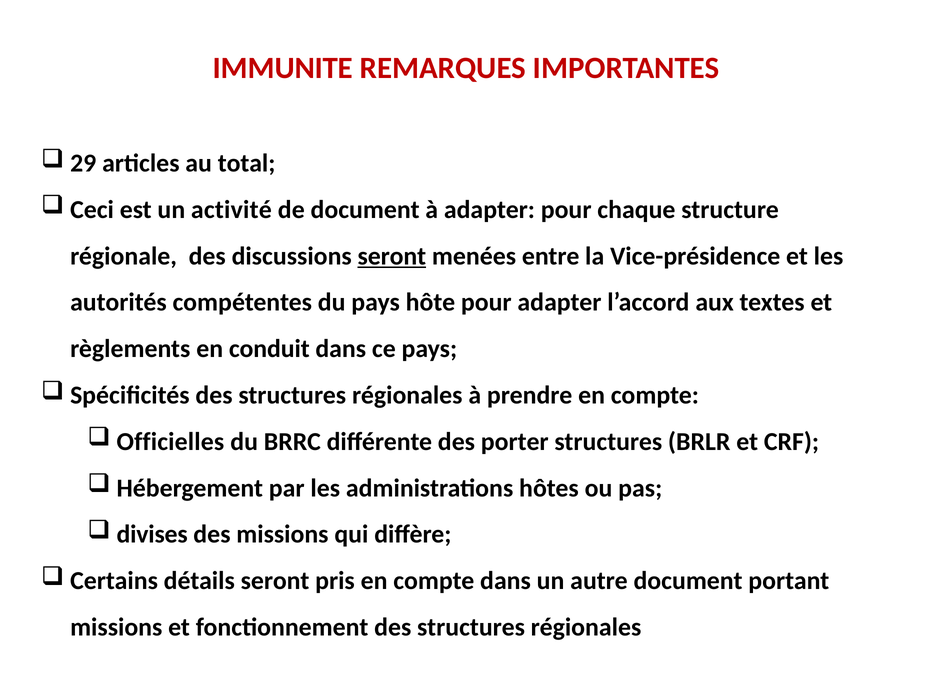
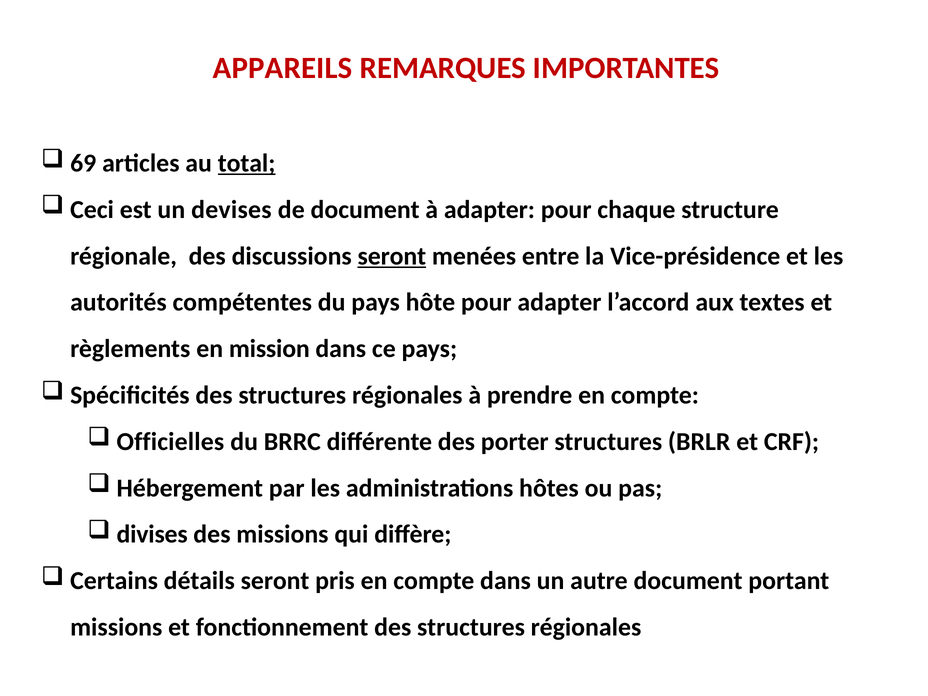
IMMUNITE: IMMUNITE -> APPAREILS
29: 29 -> 69
total underline: none -> present
activité: activité -> devises
conduit: conduit -> mission
